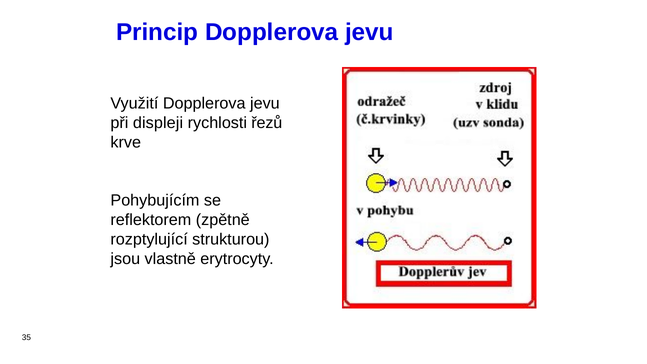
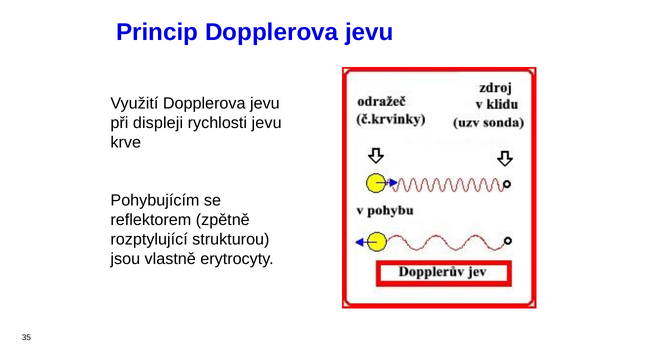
rychlosti řezů: řezů -> jevu
